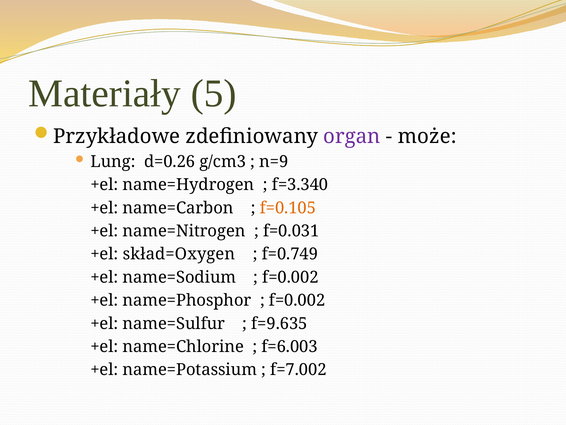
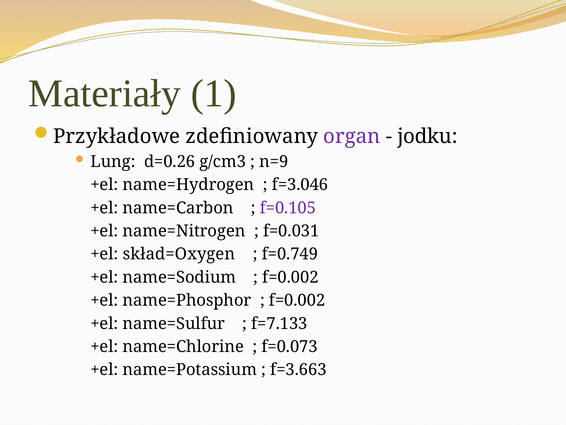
5: 5 -> 1
może: może -> jodku
f=3.340: f=3.340 -> f=3.046
f=0.105 colour: orange -> purple
f=9.635: f=9.635 -> f=7.133
f=6.003: f=6.003 -> f=0.073
f=7.002: f=7.002 -> f=3.663
